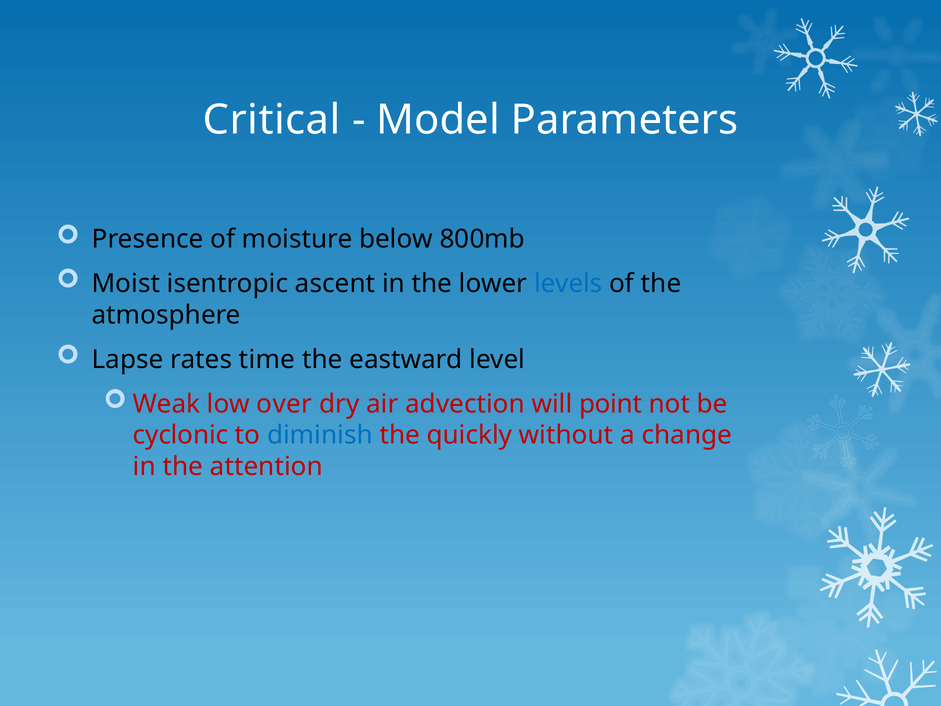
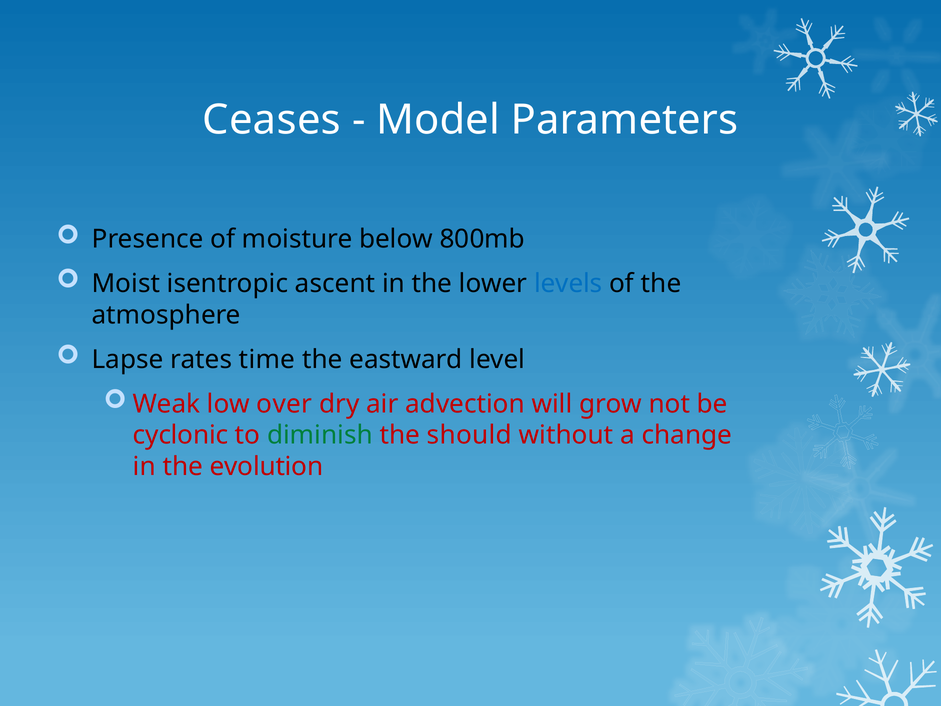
Critical: Critical -> Ceases
point: point -> grow
diminish colour: blue -> green
quickly: quickly -> should
attention: attention -> evolution
